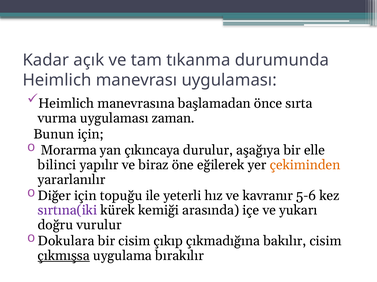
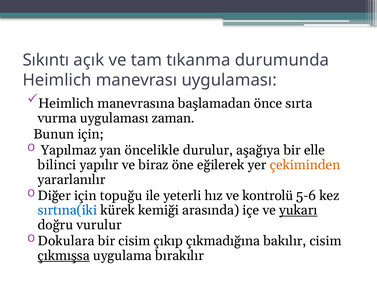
Kadar: Kadar -> Sıkıntı
Morarma: Morarma -> Yapılmaz
çıkıncaya: çıkıncaya -> öncelikle
kavranır: kavranır -> kontrolü
sırtına(iki colour: purple -> blue
yukarı underline: none -> present
